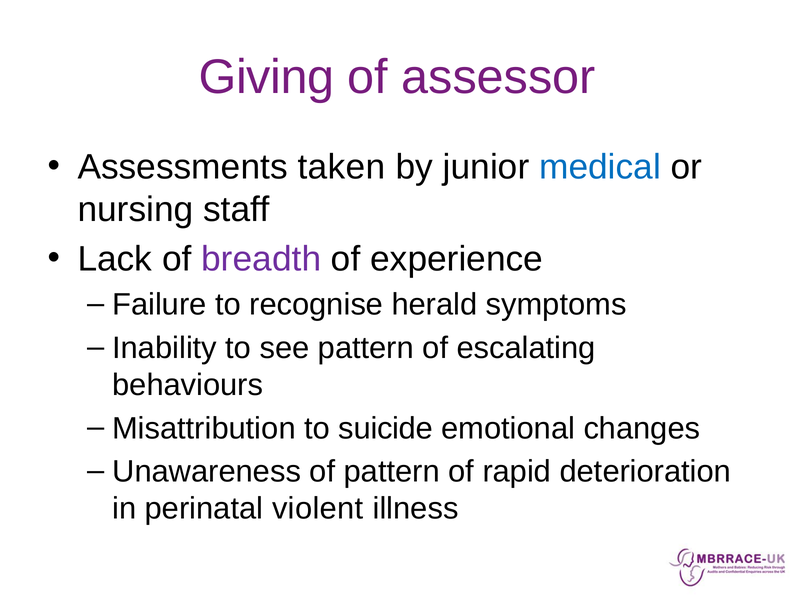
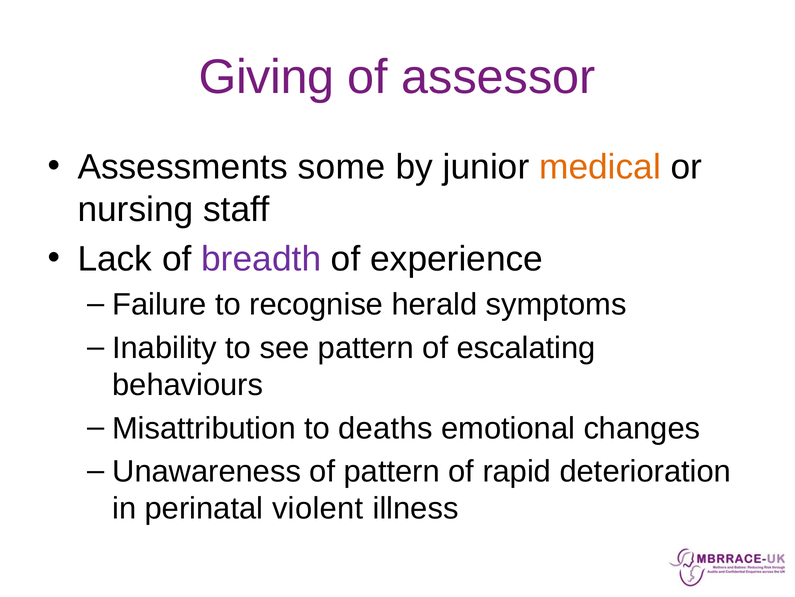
taken: taken -> some
medical colour: blue -> orange
suicide: suicide -> deaths
